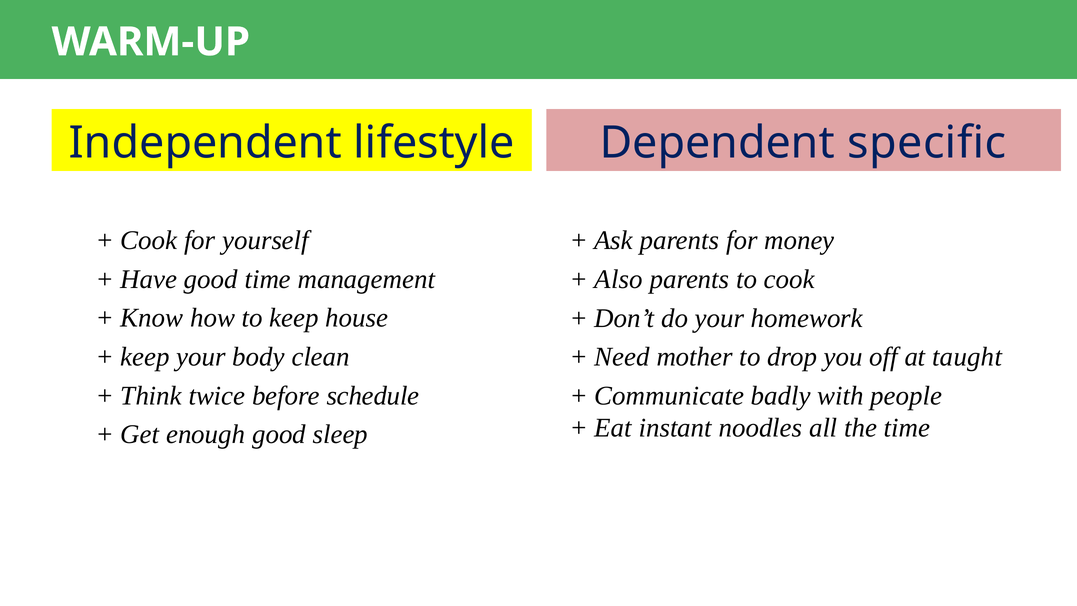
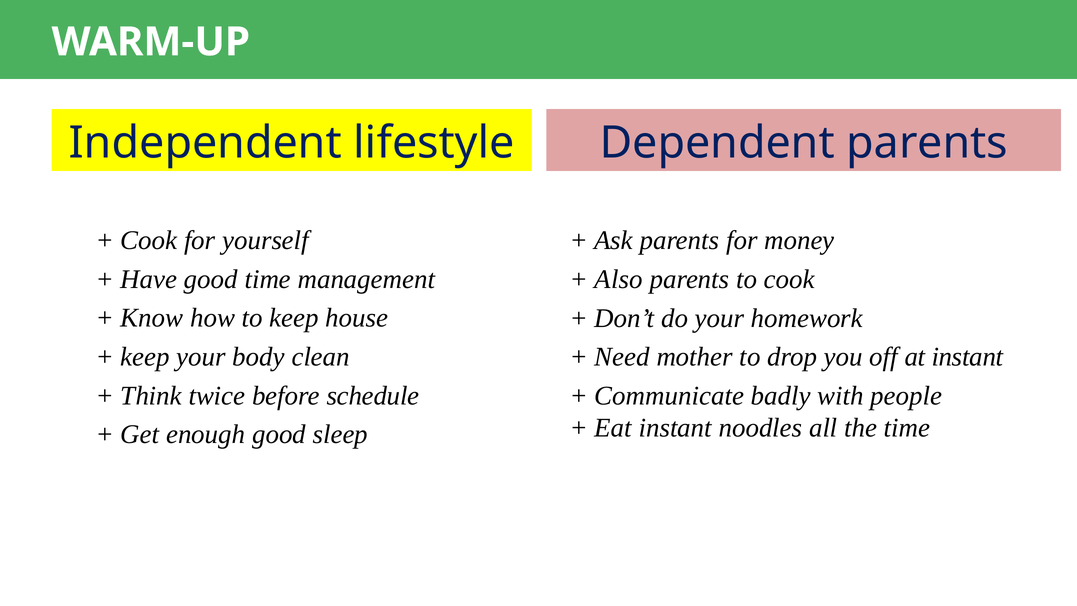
Dependent specific: specific -> parents
at taught: taught -> instant
